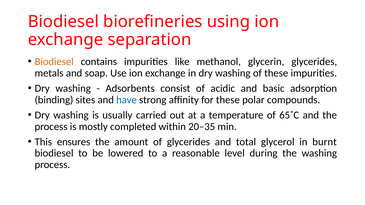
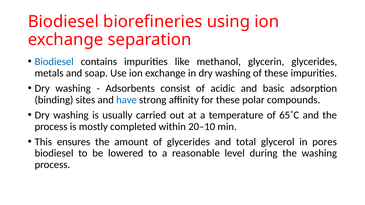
Biodiesel at (54, 62) colour: orange -> blue
20–35: 20–35 -> 20–10
burnt: burnt -> pores
